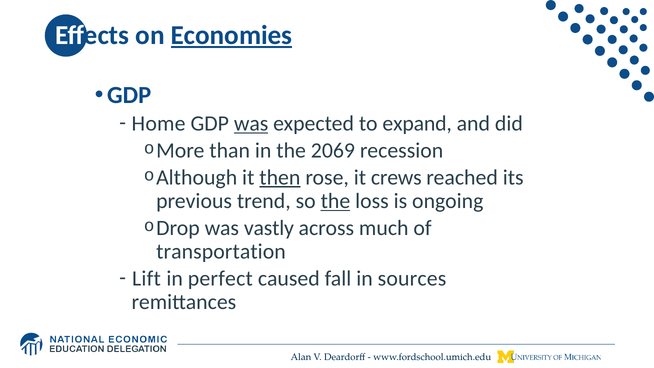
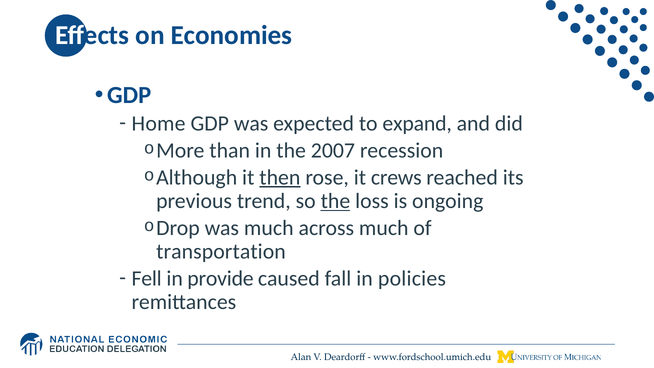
Economies underline: present -> none
was at (251, 124) underline: present -> none
2069: 2069 -> 2007
was vastly: vastly -> much
Lift: Lift -> Fell
perfect: perfect -> provide
sources: sources -> policies
